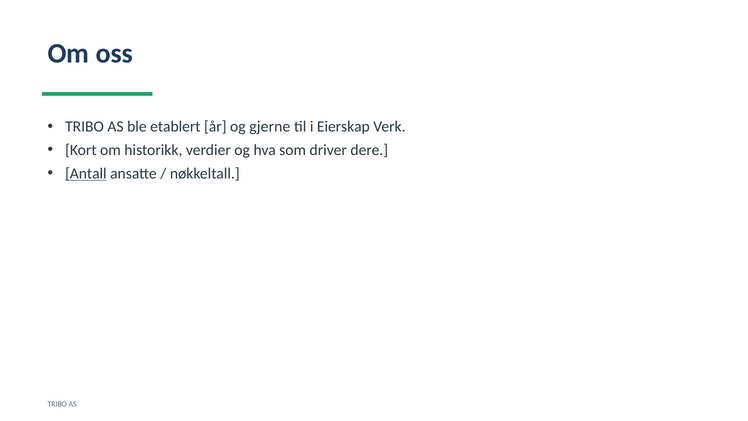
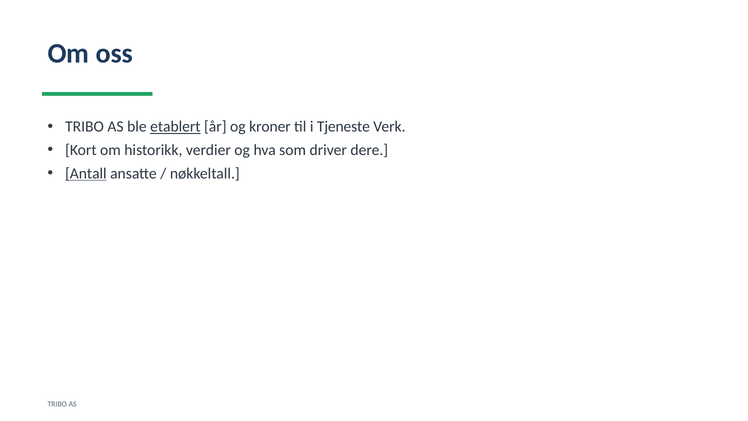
etablert underline: none -> present
gjerne: gjerne -> kroner
Eierskap: Eierskap -> Tjeneste
